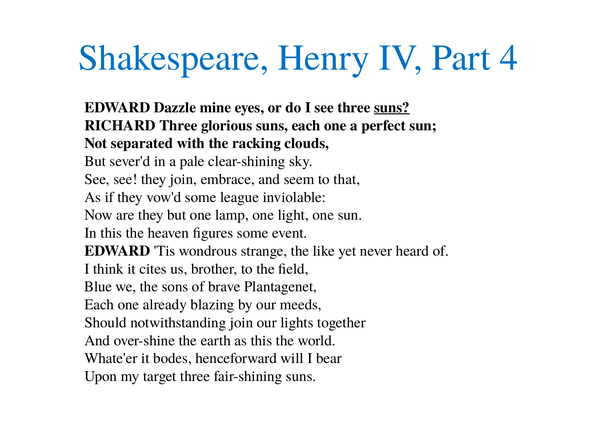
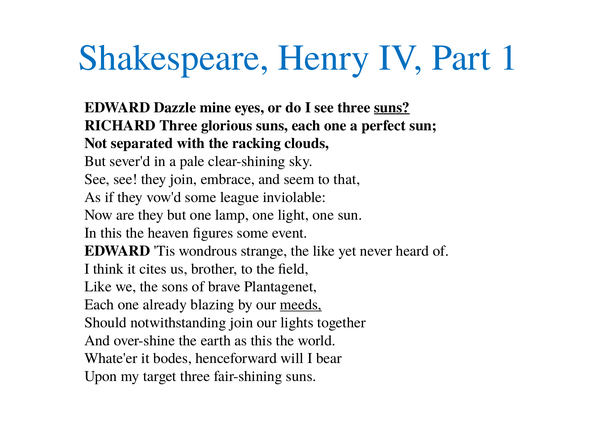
4: 4 -> 1
Blue at (98, 287): Blue -> Like
meeds underline: none -> present
